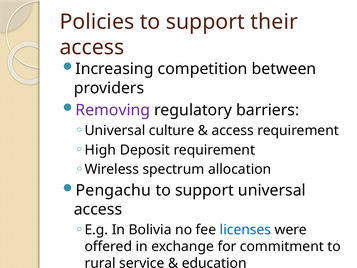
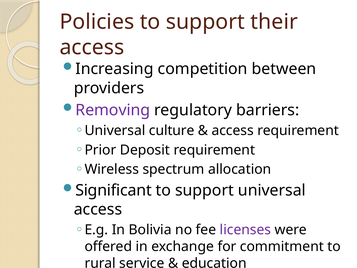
High: High -> Prior
Pengachu: Pengachu -> Significant
licenses colour: blue -> purple
